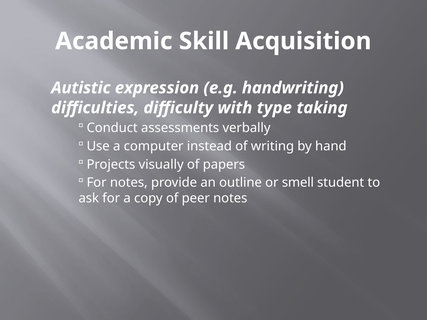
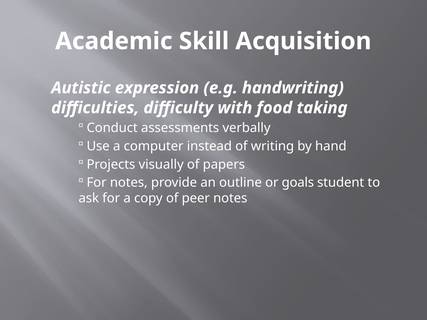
type: type -> food
smell: smell -> goals
